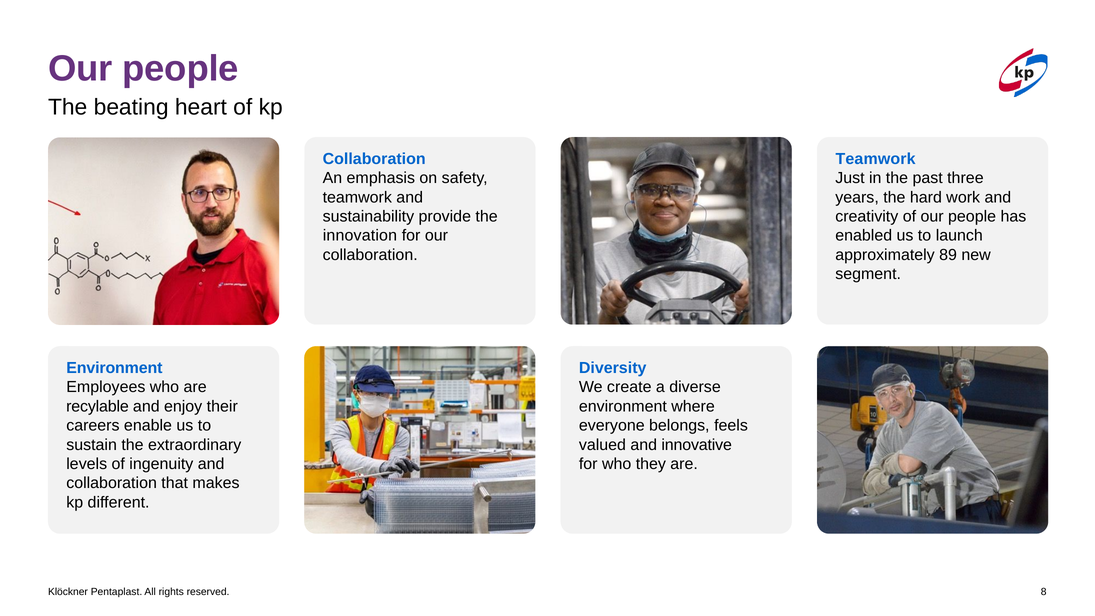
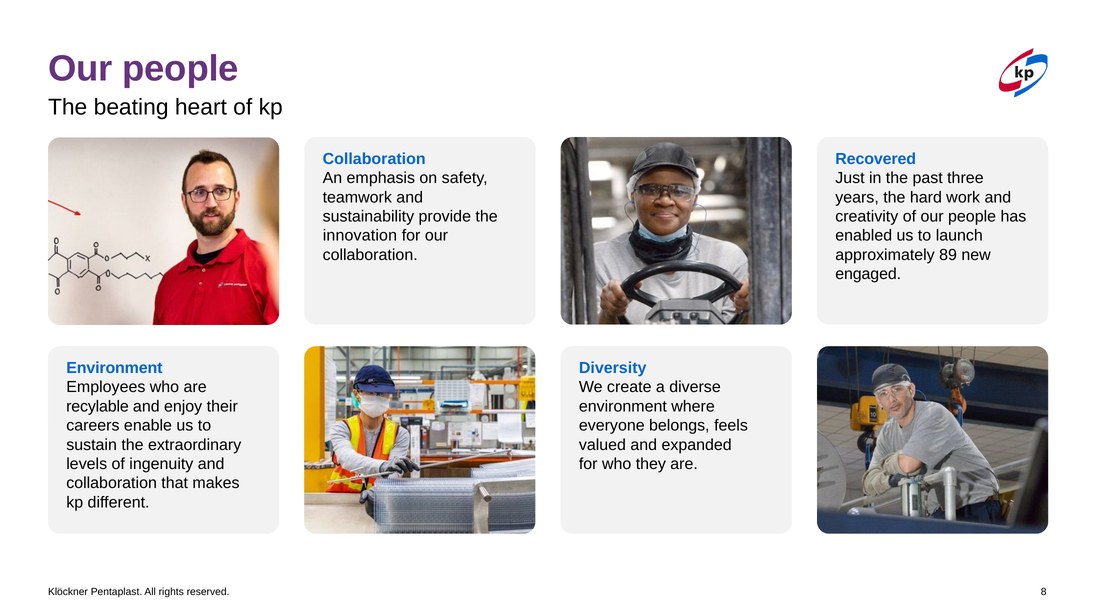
Teamwork at (876, 159): Teamwork -> Recovered
segment: segment -> engaged
innovative: innovative -> expanded
